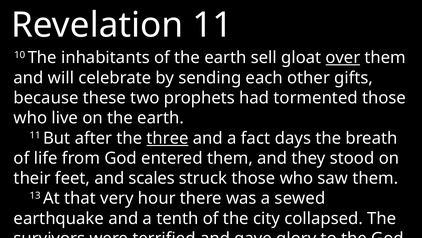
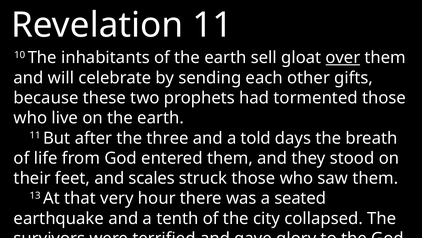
three underline: present -> none
fact: fact -> told
sewed: sewed -> seated
